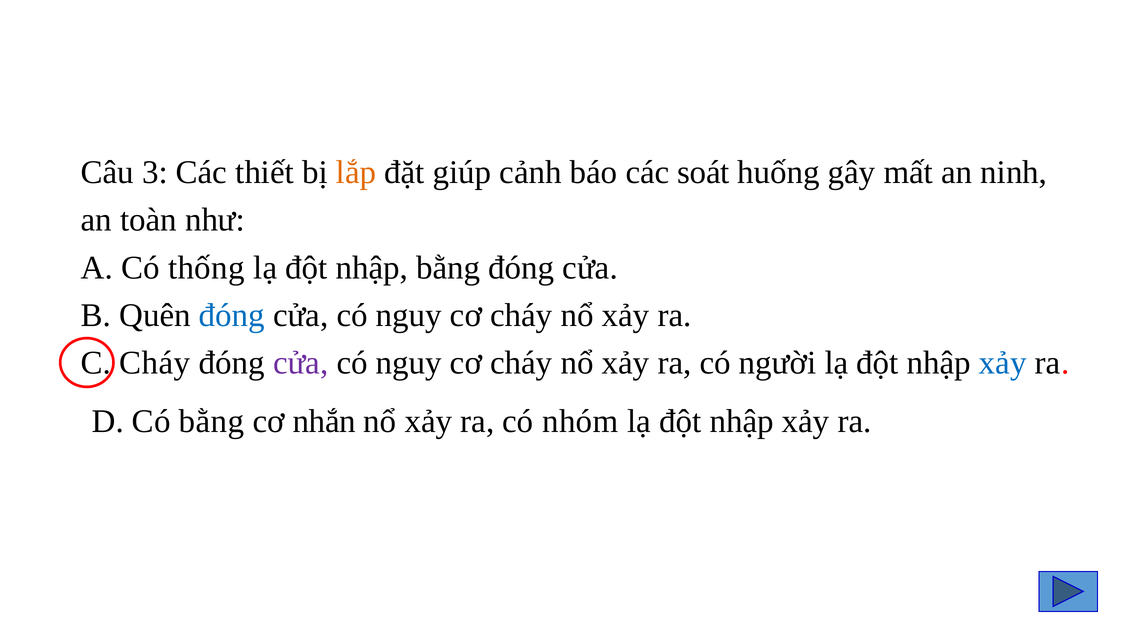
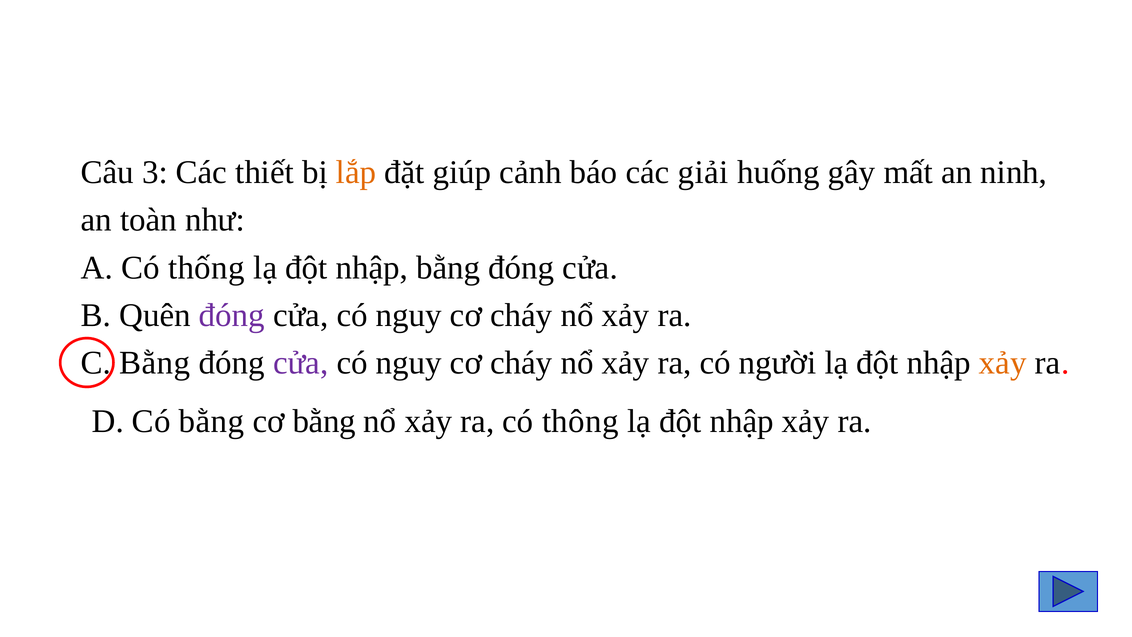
soát: soát -> giải
đóng at (232, 315) colour: blue -> purple
C Cháy: Cháy -> Bằng
xảy at (1003, 363) colour: blue -> orange
cơ nhắn: nhắn -> bằng
nhóm: nhóm -> thông
